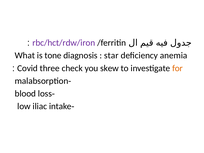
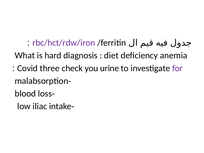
tone: tone -> hard
star: star -> diet
skew: skew -> urine
for colour: orange -> purple
